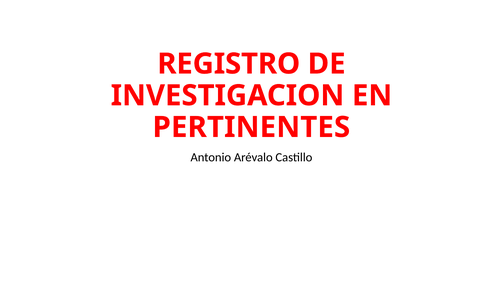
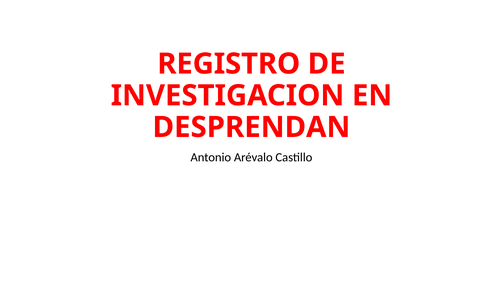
PERTINENTES: PERTINENTES -> DESPRENDAN
